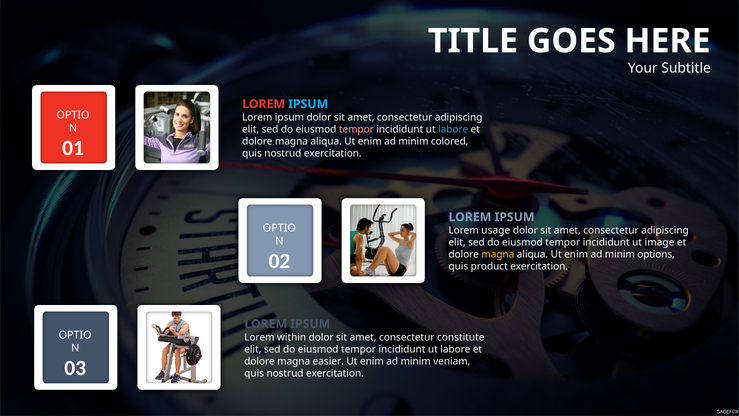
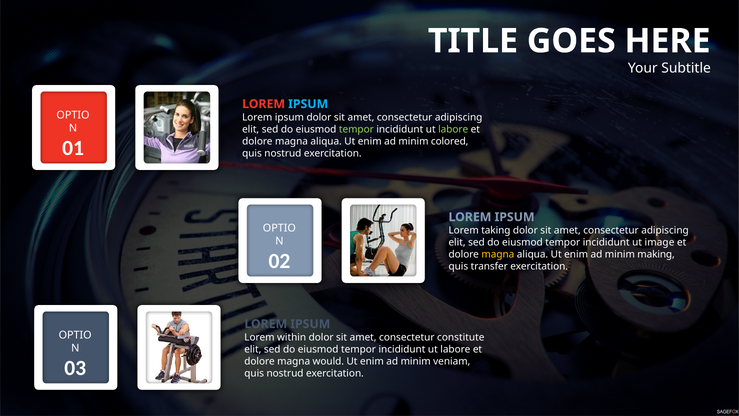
tempor at (356, 129) colour: pink -> light green
labore at (453, 129) colour: light blue -> light green
usage: usage -> taking
options: options -> making
product: product -> transfer
easier: easier -> would
